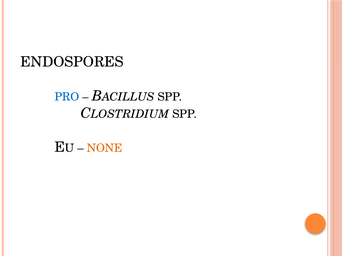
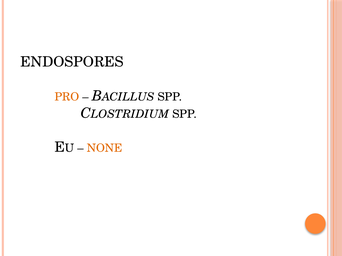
PRO colour: blue -> orange
